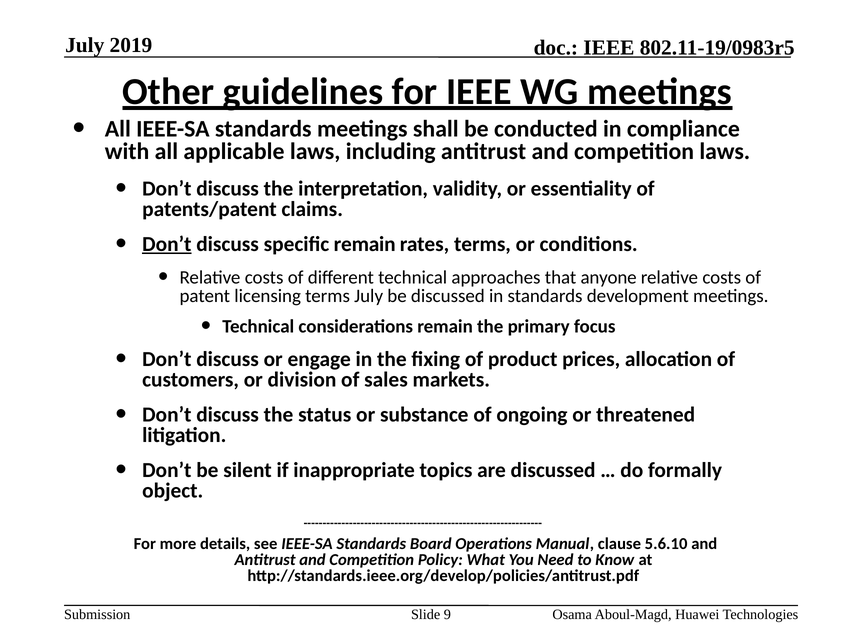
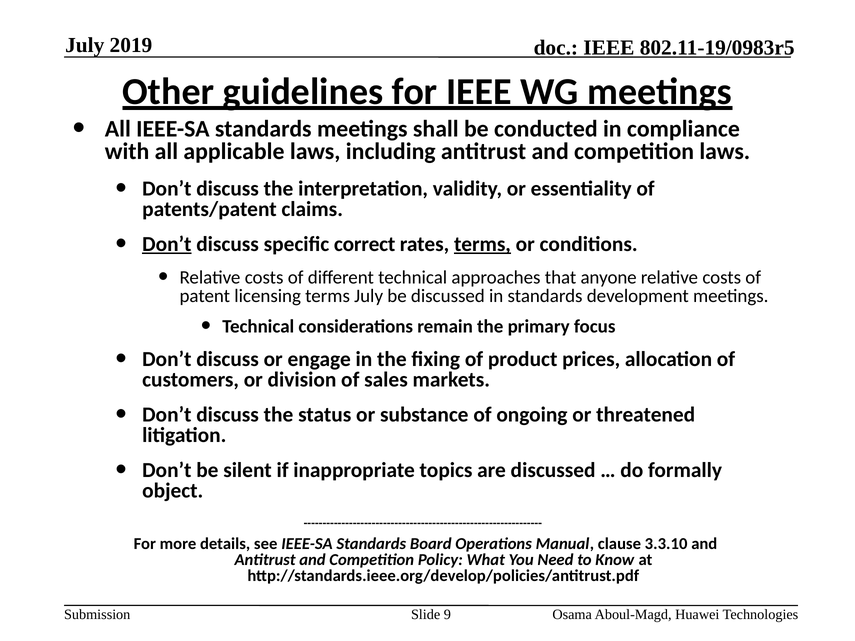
specific remain: remain -> correct
terms at (482, 244) underline: none -> present
5.6.10: 5.6.10 -> 3.3.10
